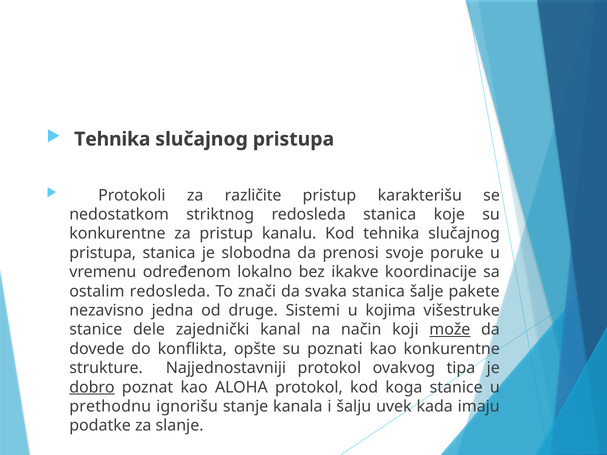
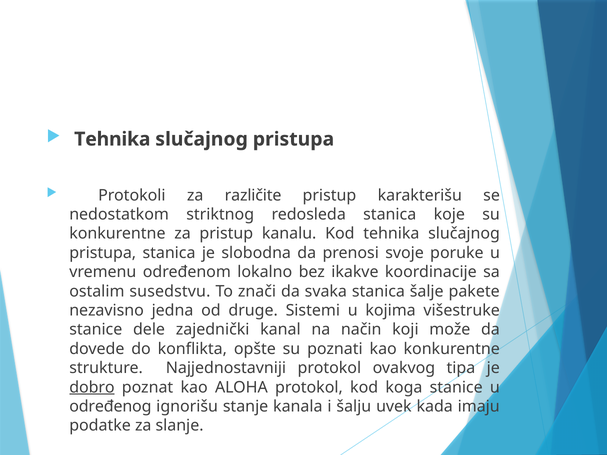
ostalim redosleda: redosleda -> susedstvu
može underline: present -> none
prethodnu: prethodnu -> određenog
